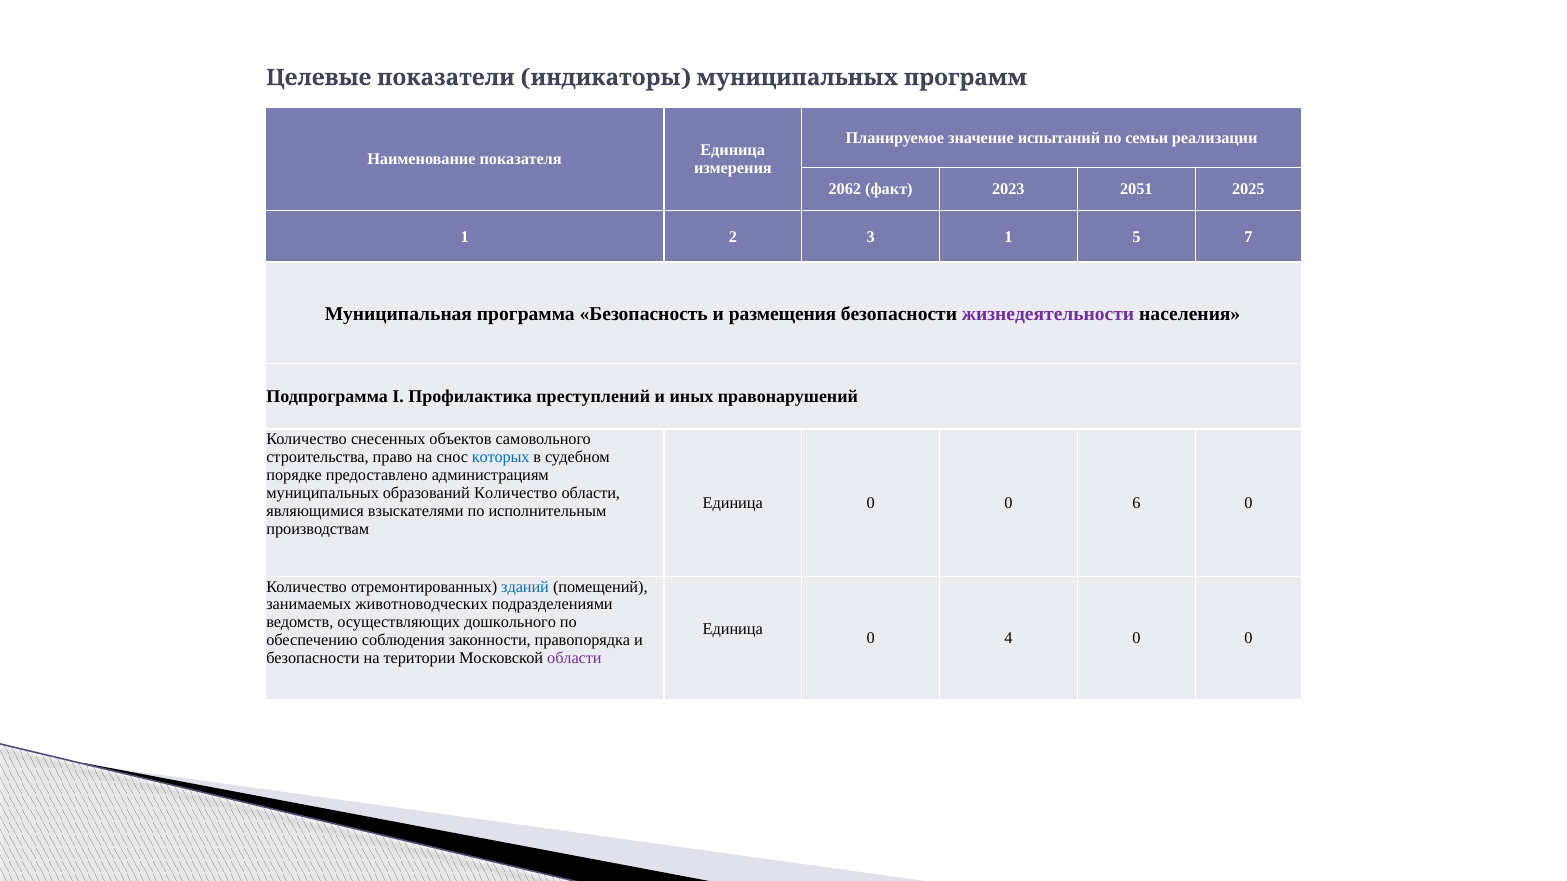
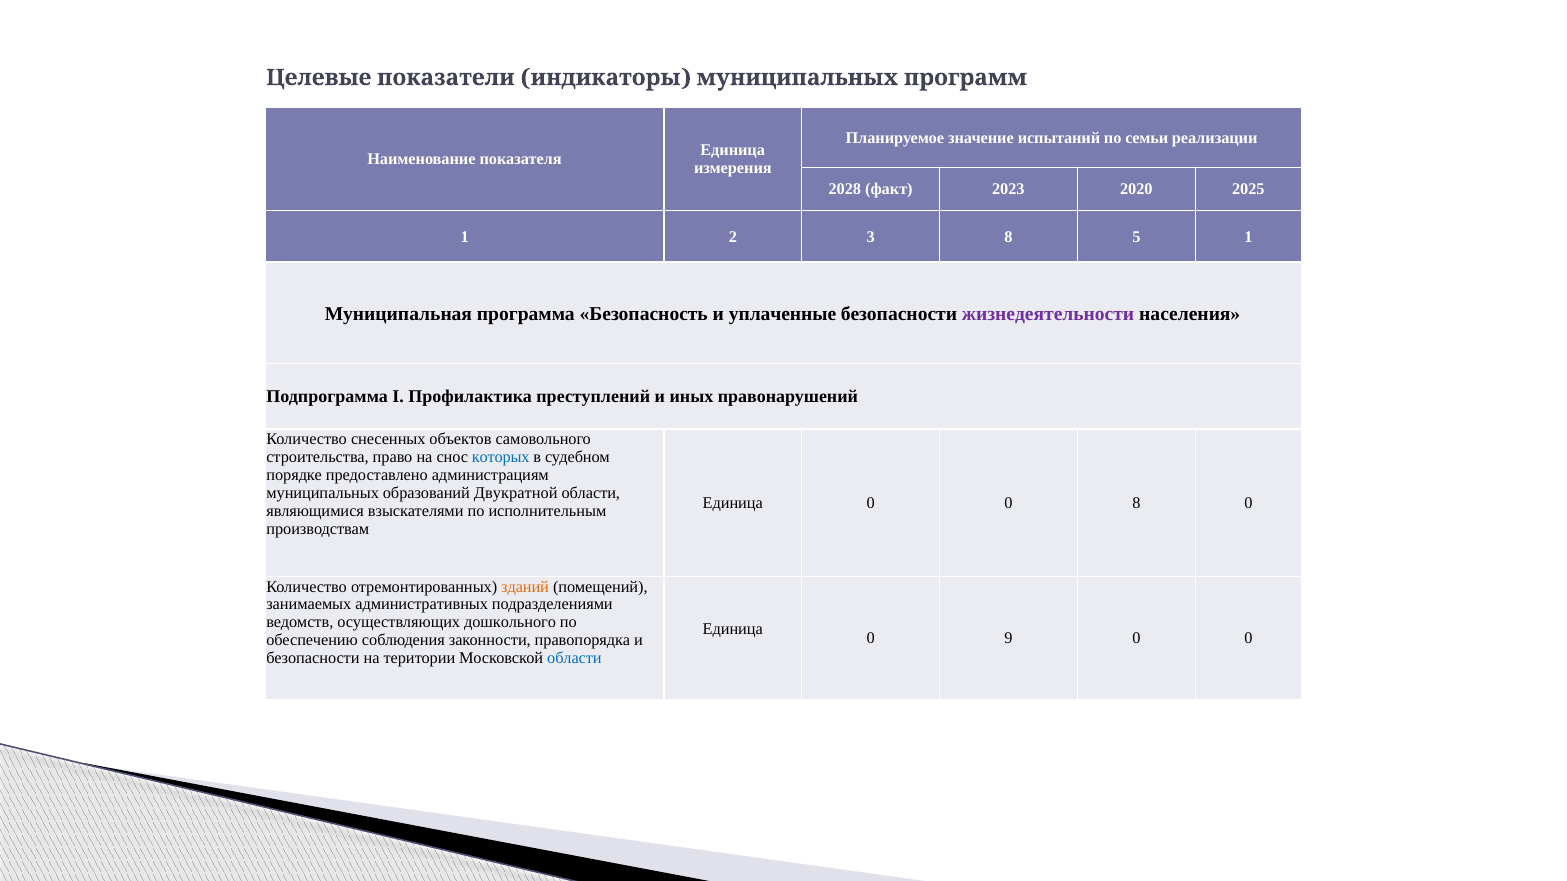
2062: 2062 -> 2028
2051: 2051 -> 2020
3 1: 1 -> 8
5 7: 7 -> 1
размещения: размещения -> уплаченные
образований Количество: Количество -> Двукратной
0 6: 6 -> 8
зданий colour: blue -> orange
животноводческих: животноводческих -> административных
4: 4 -> 9
области at (574, 659) colour: purple -> blue
